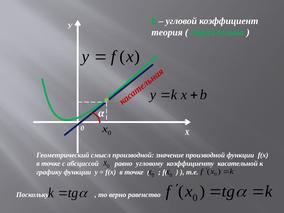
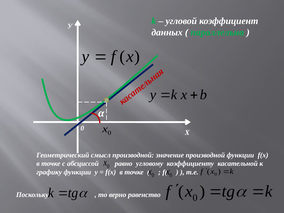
теория: теория -> данных
